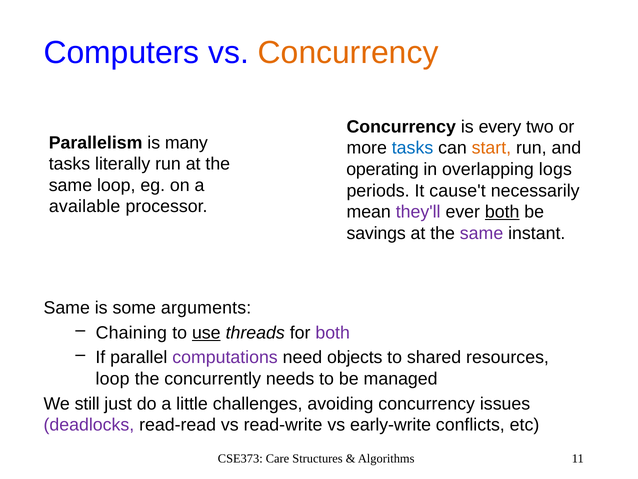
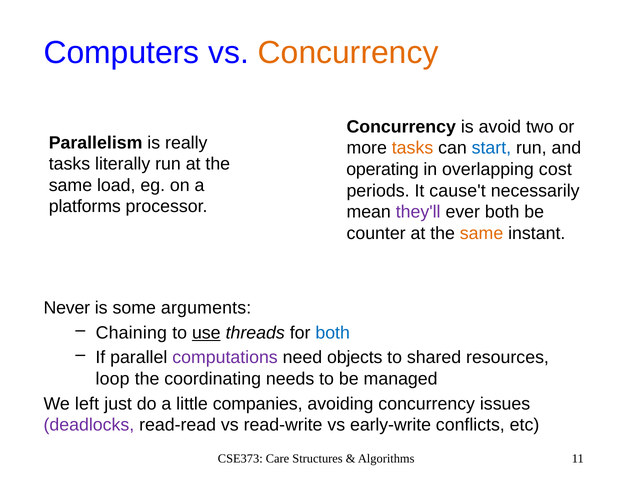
every: every -> avoid
many: many -> really
tasks at (413, 148) colour: blue -> orange
start colour: orange -> blue
logs: logs -> cost
same loop: loop -> load
available: available -> platforms
both at (502, 212) underline: present -> none
savings: savings -> counter
same at (482, 233) colour: purple -> orange
Same at (67, 307): Same -> Never
both at (333, 332) colour: purple -> blue
concurrently: concurrently -> coordinating
still: still -> left
challenges: challenges -> companies
